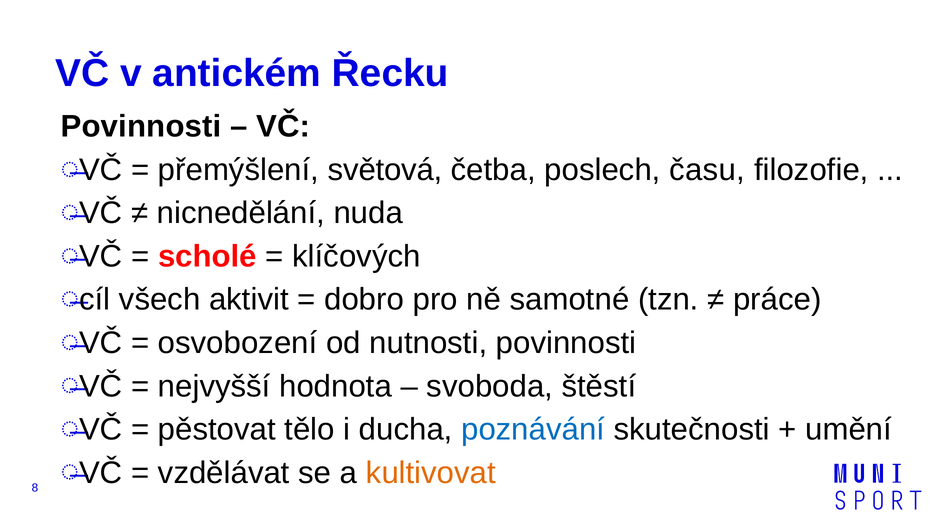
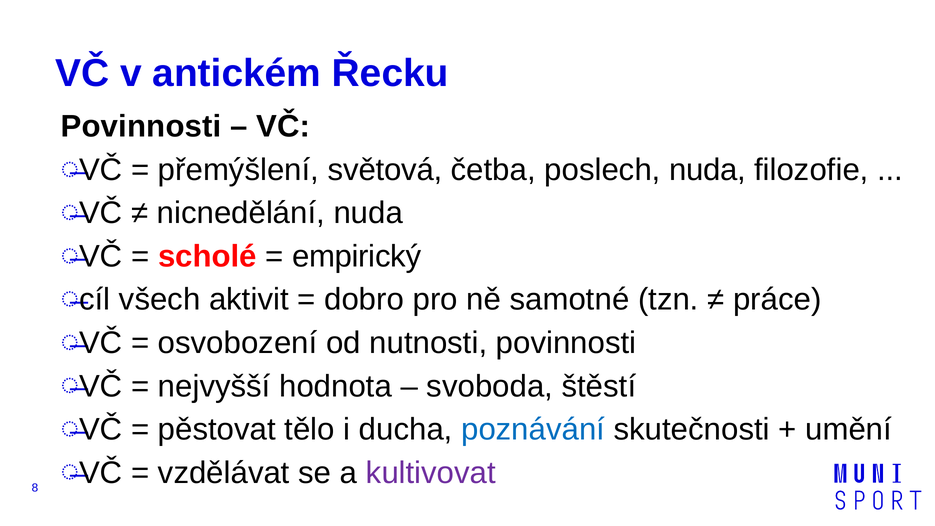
poslech času: času -> nuda
klíčových: klíčových -> empirický
kultivovat colour: orange -> purple
